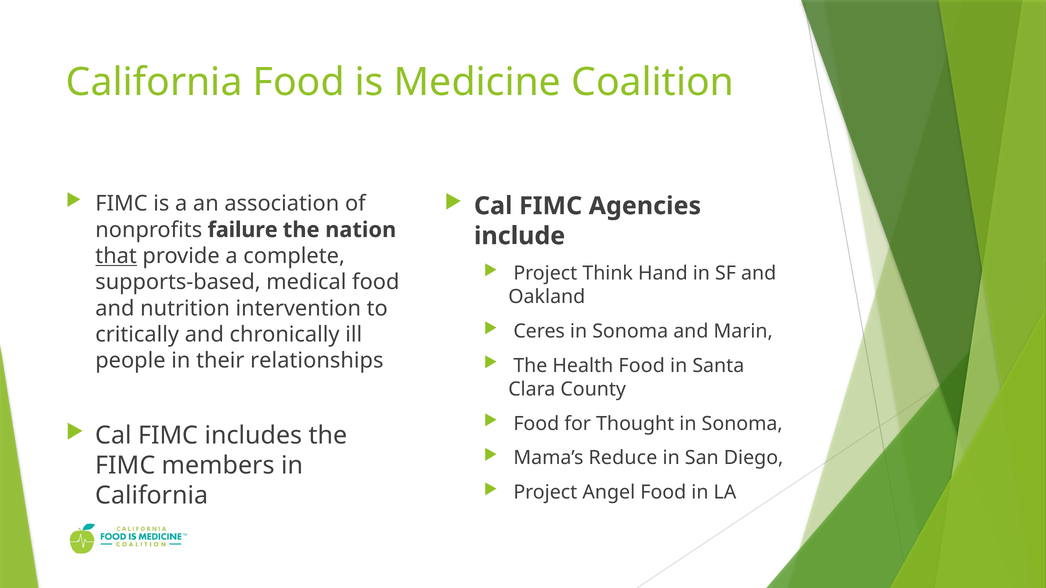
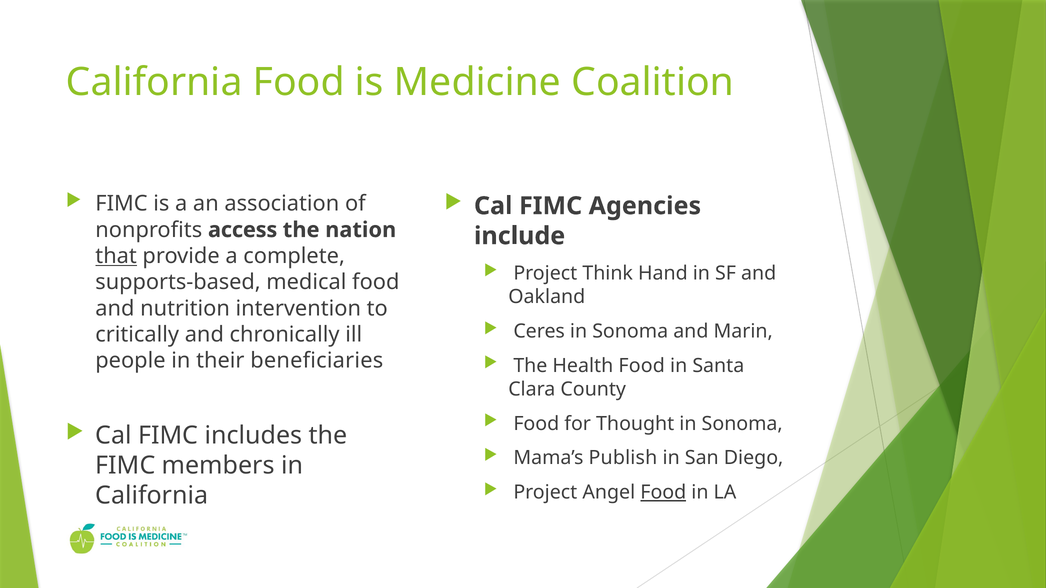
failure: failure -> access
relationships: relationships -> beneficiaries
Reduce: Reduce -> Publish
Food at (663, 493) underline: none -> present
